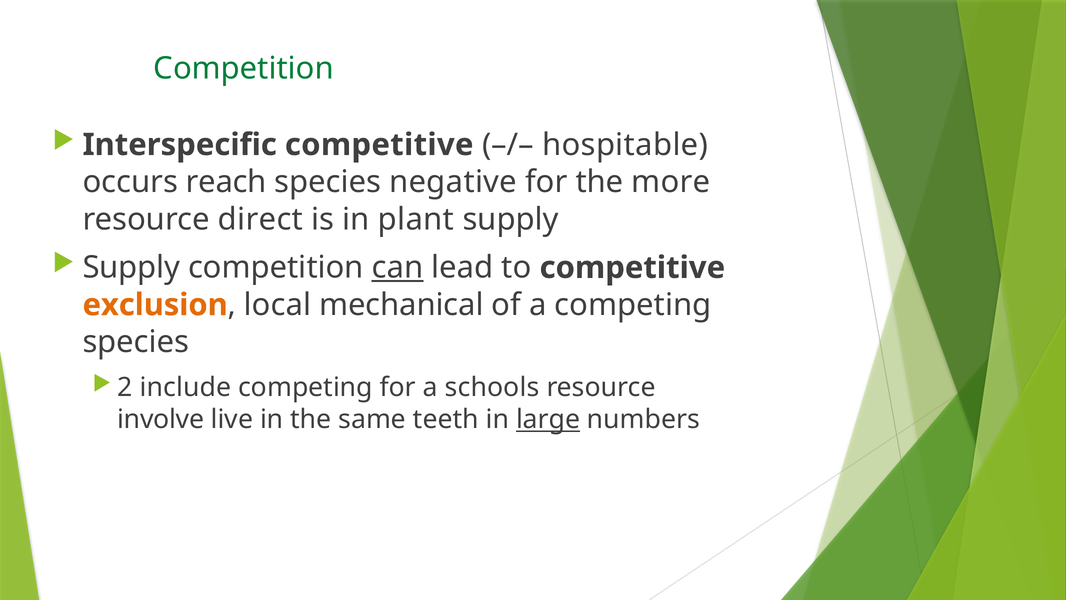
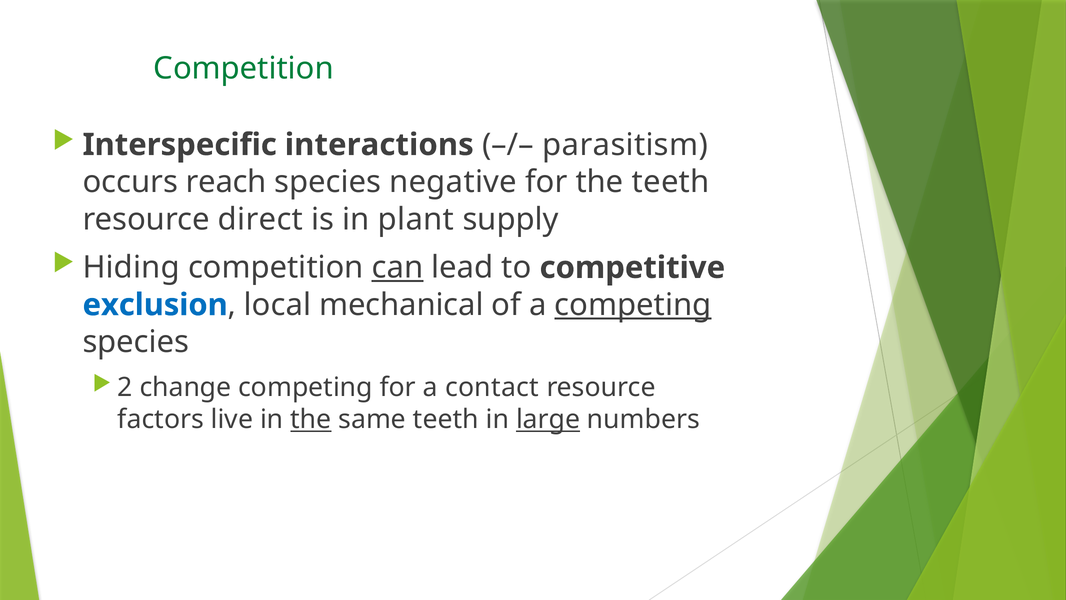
Interspecific competitive: competitive -> interactions
hospitable: hospitable -> parasitism
the more: more -> teeth
Supply at (131, 268): Supply -> Hiding
exclusion colour: orange -> blue
competing at (633, 305) underline: none -> present
include: include -> change
schools: schools -> contact
involve: involve -> factors
the at (311, 419) underline: none -> present
